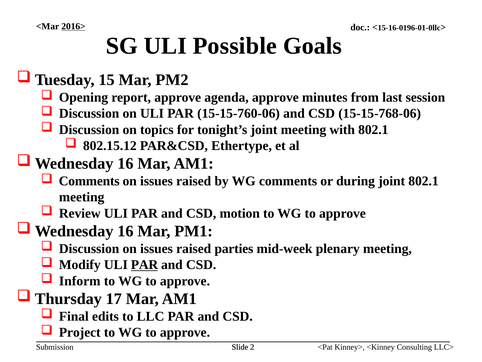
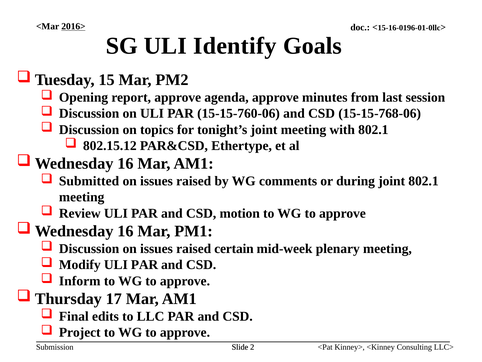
Possible: Possible -> Identify
Comments at (89, 181): Comments -> Submitted
parties: parties -> certain
PAR at (145, 264) underline: present -> none
